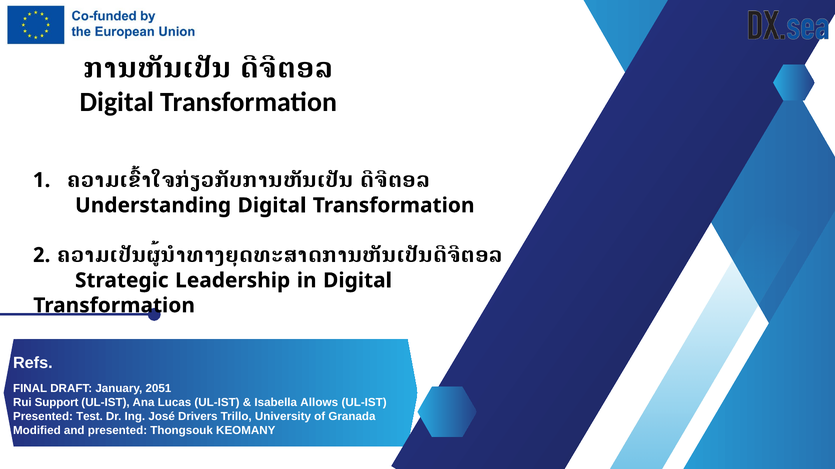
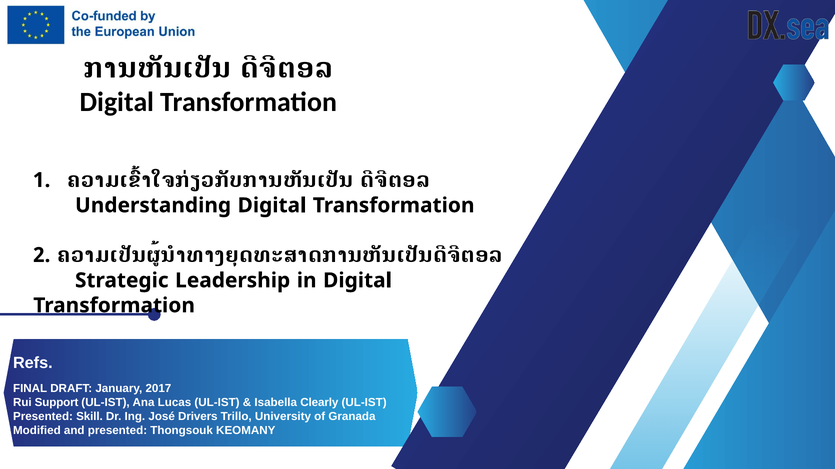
2051: 2051 -> 2017
Allows: Allows -> Clearly
Test: Test -> Skill
